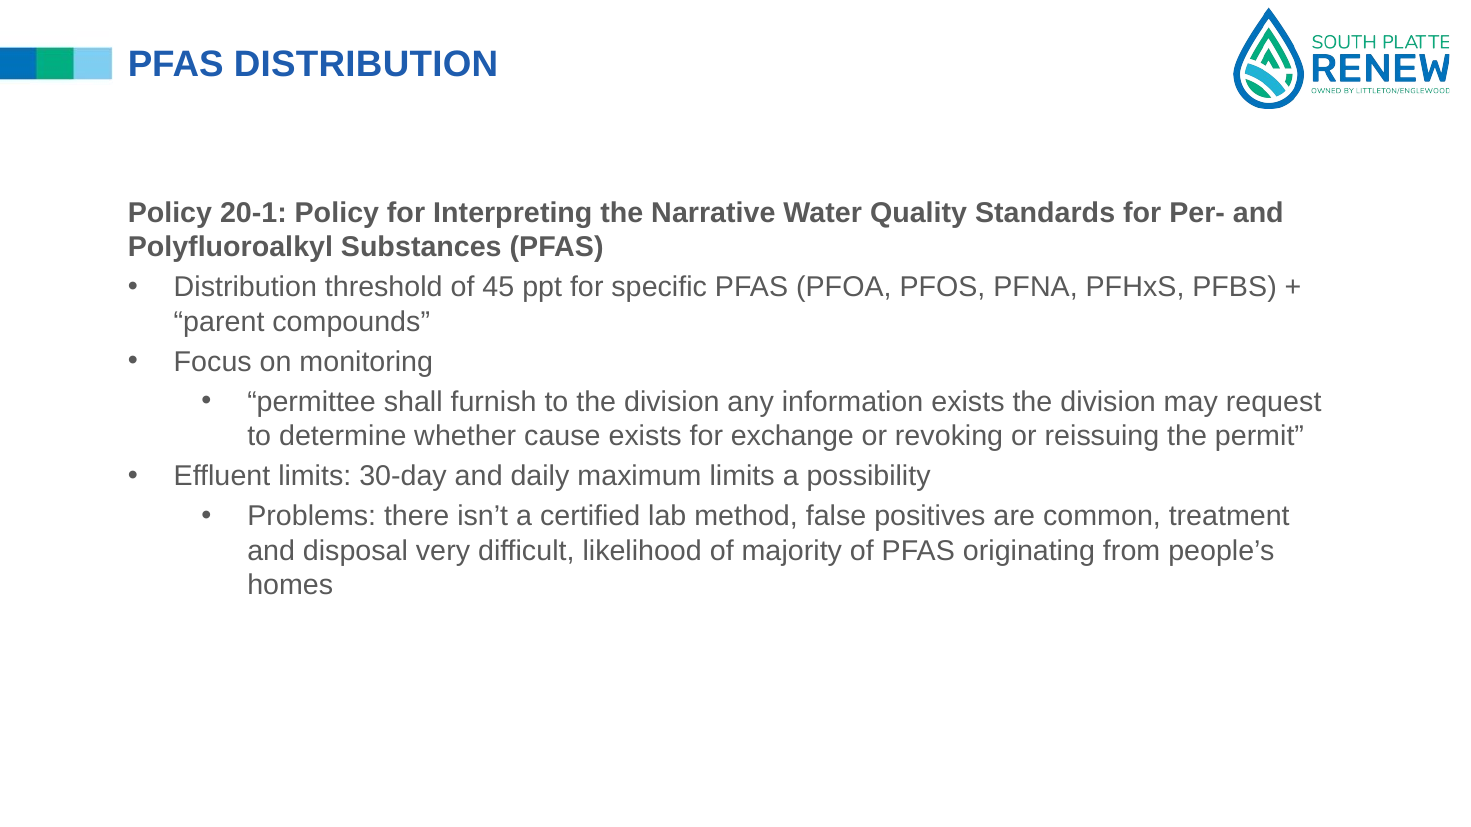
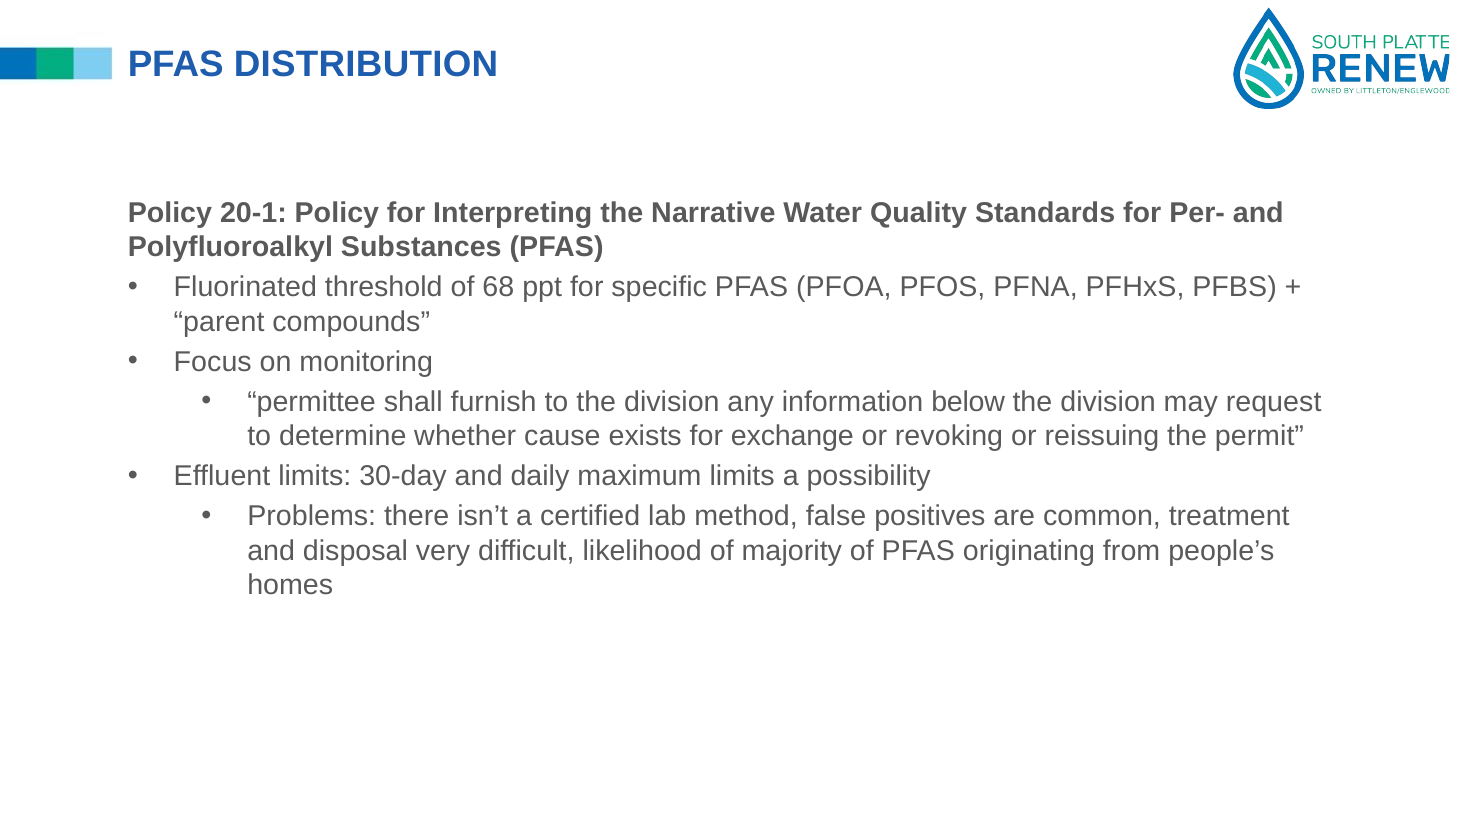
Distribution at (245, 287): Distribution -> Fluorinated
45: 45 -> 68
information exists: exists -> below
